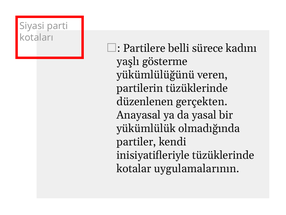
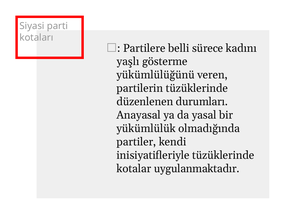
gerçekten: gerçekten -> durumları
uygulamalarının: uygulamalarının -> uygulanmaktadır
